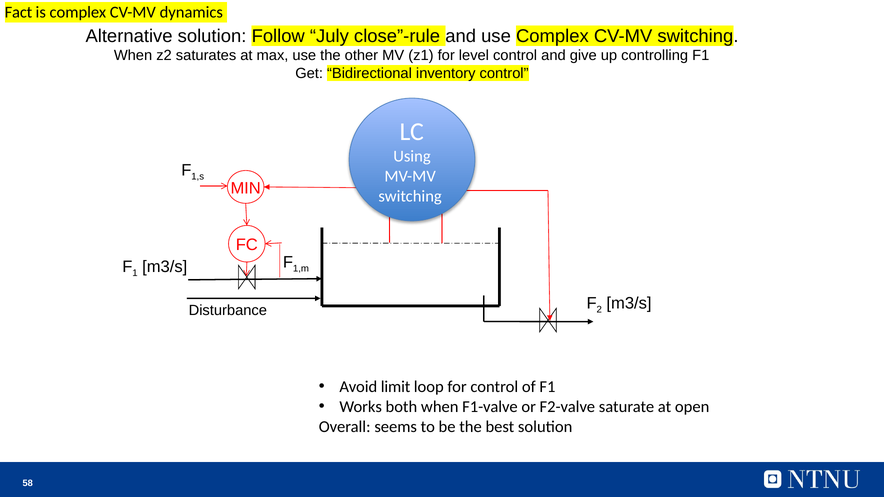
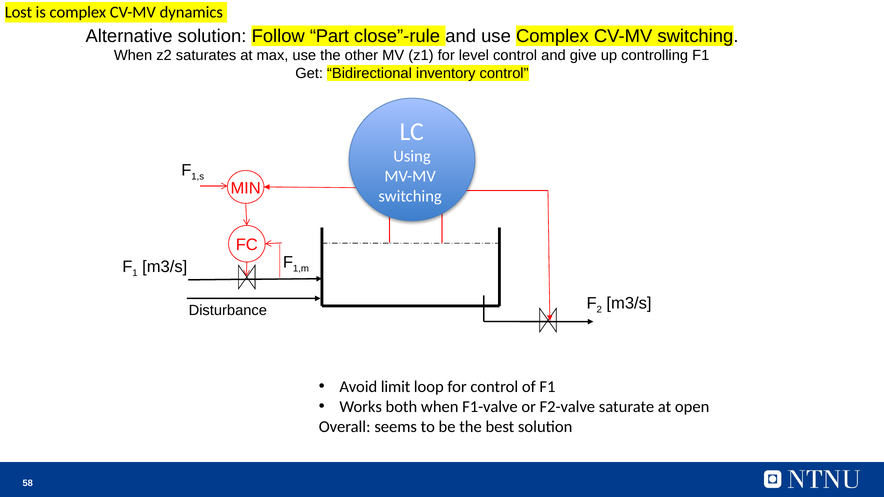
Fact: Fact -> Lost
July: July -> Part
